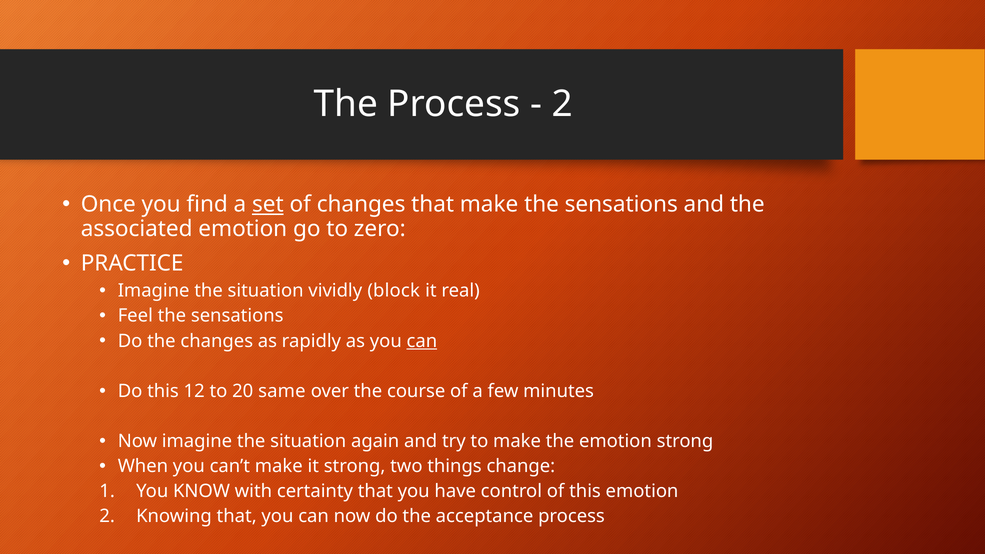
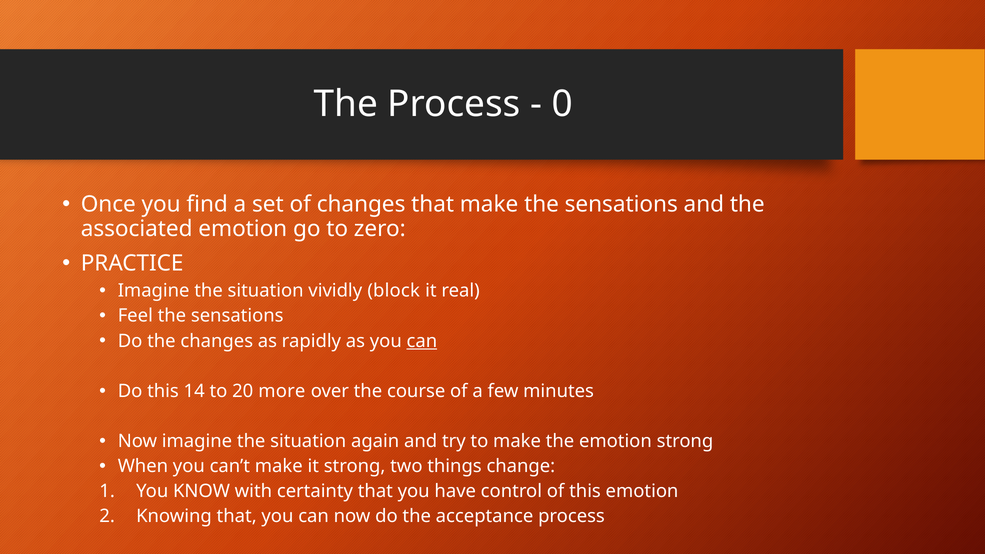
2 at (562, 104): 2 -> 0
set underline: present -> none
12: 12 -> 14
same: same -> more
